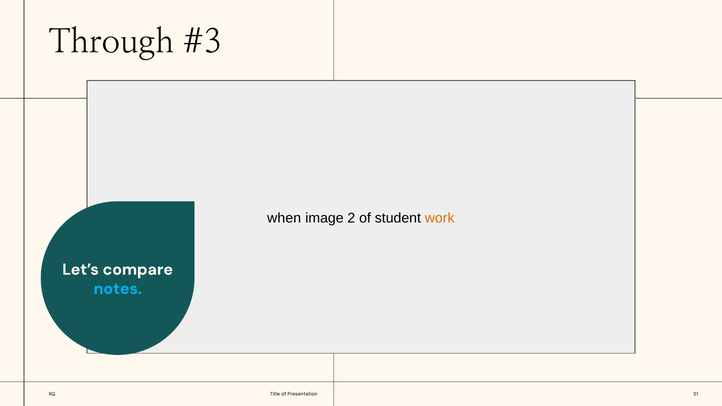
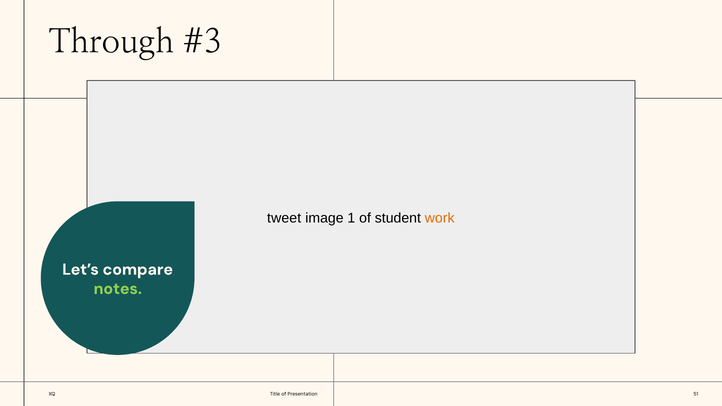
when: when -> tweet
2: 2 -> 1
notes colour: light blue -> light green
